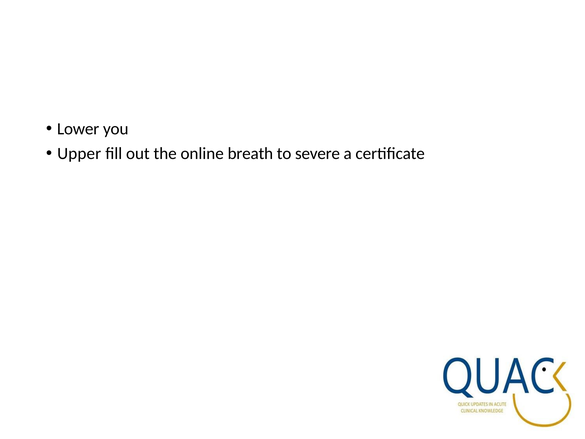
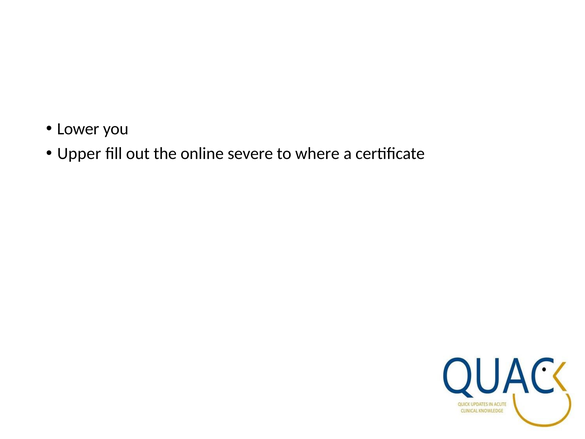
breath: breath -> severe
severe: severe -> where
